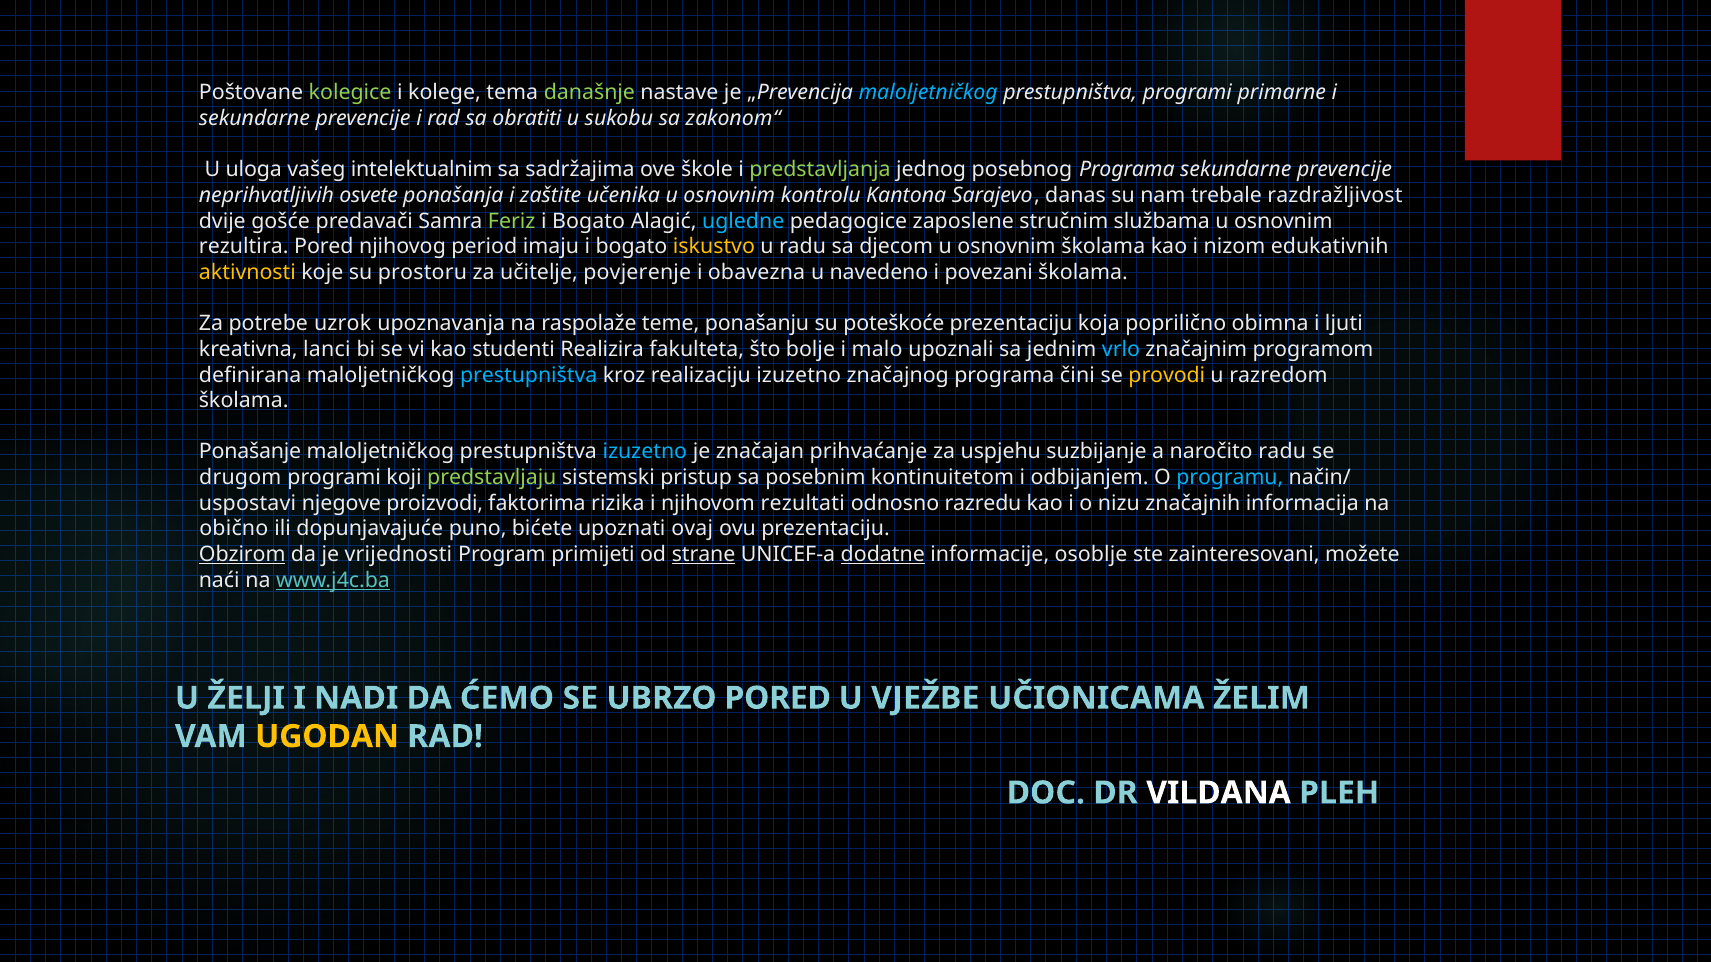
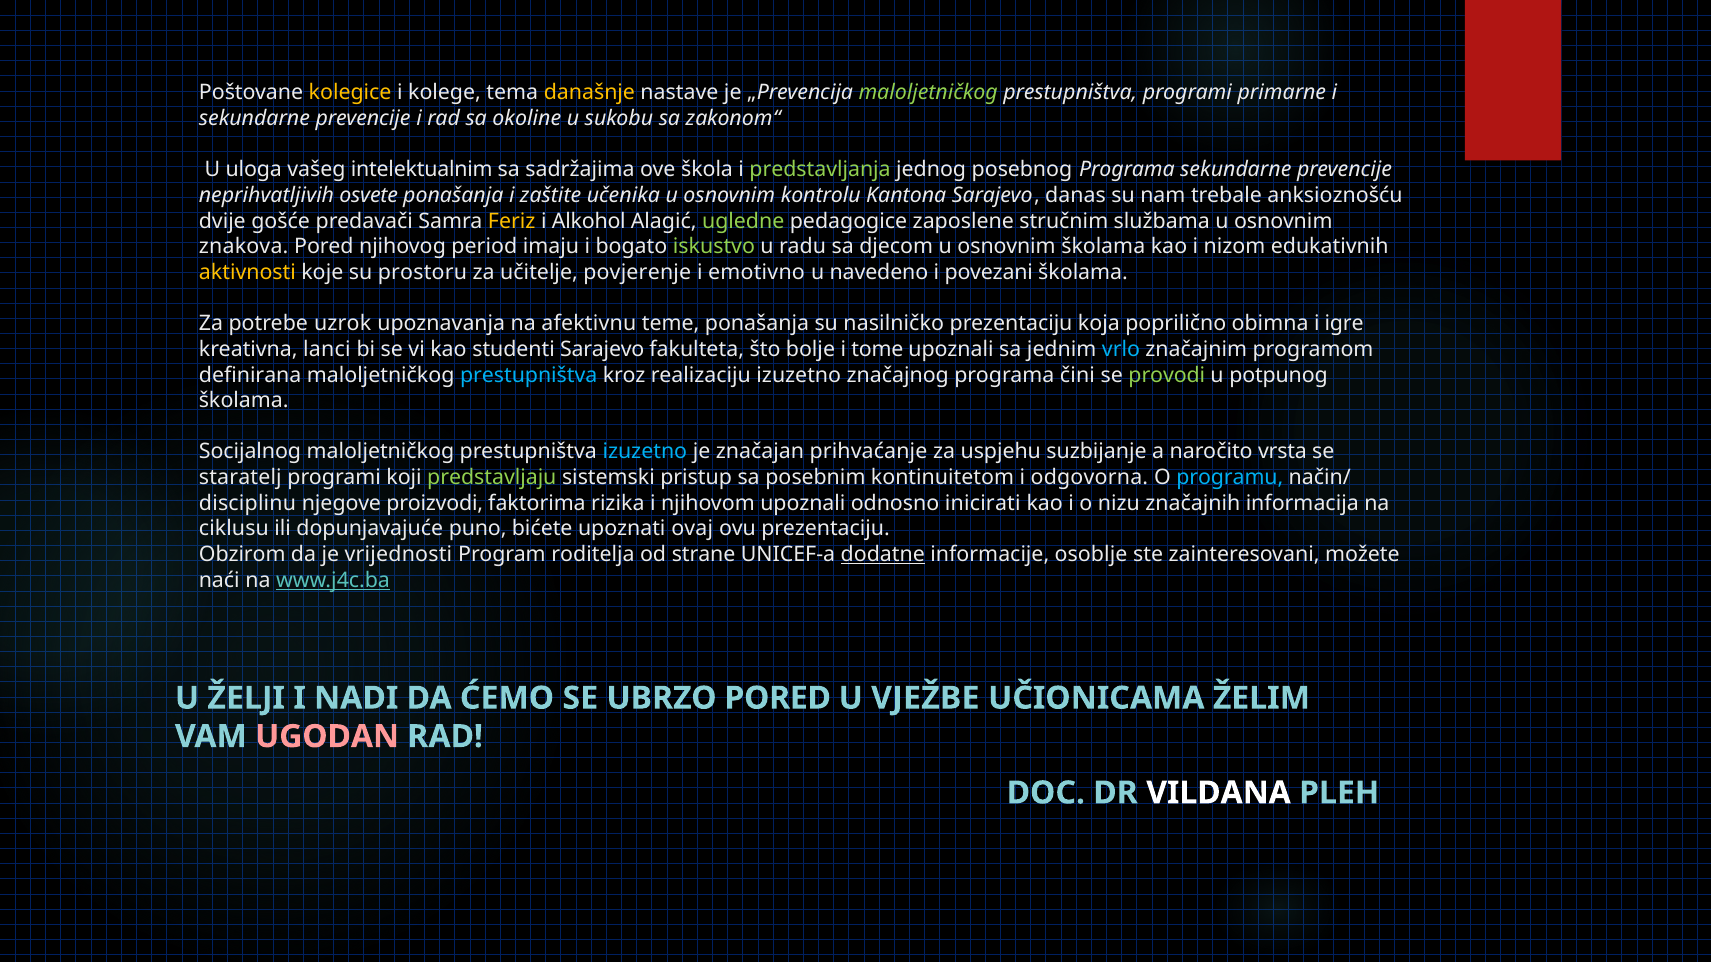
kolegice colour: light green -> yellow
današnje colour: light green -> yellow
maloljetničkog at (928, 93) colour: light blue -> light green
obratiti: obratiti -> okoline
škole: škole -> škola
razdražljivost: razdražljivost -> anksioznošću
Feriz colour: light green -> yellow
Bogato at (589, 221): Bogato -> Alkohol
ugledne colour: light blue -> light green
rezultira: rezultira -> znakova
iskustvo colour: yellow -> light green
obavezna: obavezna -> emotivno
raspolaže: raspolaže -> afektivnu
teme ponašanju: ponašanju -> ponašanja
poteškoće: poteškoće -> nasilničko
ljuti: ljuti -> igre
studenti Realizira: Realizira -> Sarajevo
malo: malo -> tome
provodi colour: yellow -> light green
razredom: razredom -> potpunog
Ponašanje: Ponašanje -> Socijalnog
naročito radu: radu -> vrsta
drugom: drugom -> staratelj
odbijanjem: odbijanjem -> odgovorna
uspostavi: uspostavi -> disciplinu
njihovom rezultati: rezultati -> upoznali
razredu: razredu -> inicirati
obično: obično -> ciklusu
Obzirom underline: present -> none
primijeti: primijeti -> roditelja
strane underline: present -> none
UGODAN colour: yellow -> pink
